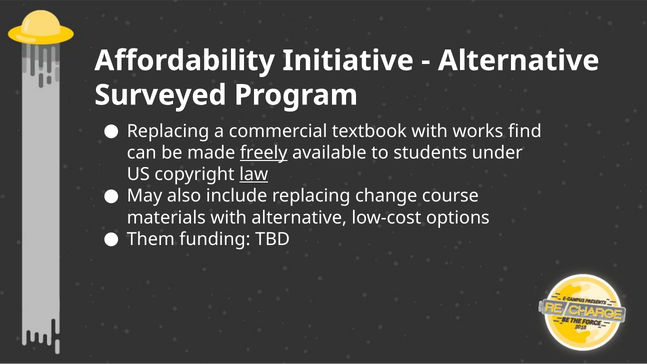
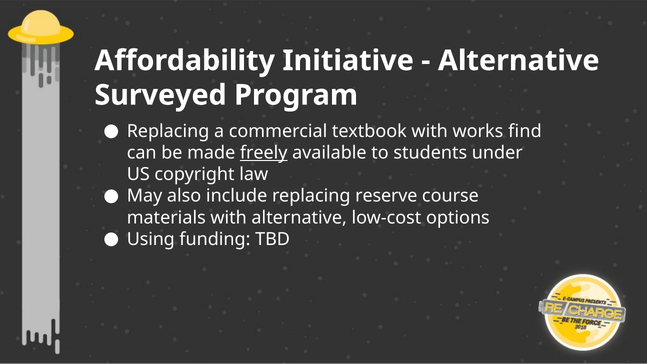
law underline: present -> none
change: change -> reserve
Them: Them -> Using
